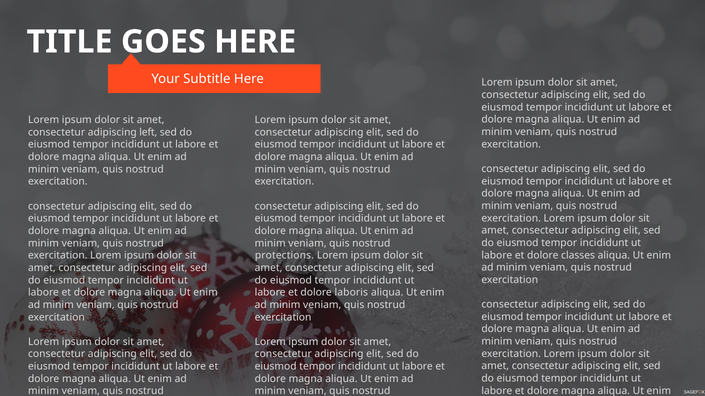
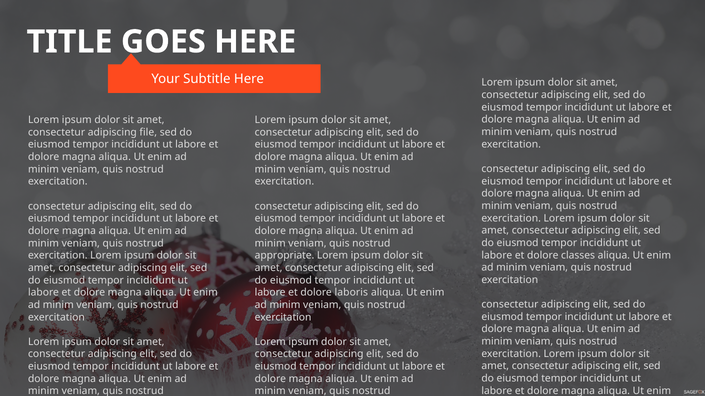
left: left -> file
protections: protections -> appropriate
